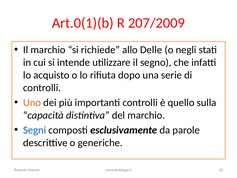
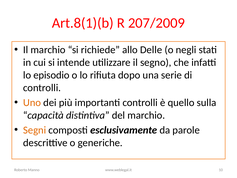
Art.0(1)(b: Art.0(1)(b -> Art.8(1)(b
acquisto: acquisto -> episodio
Segni colour: blue -> orange
